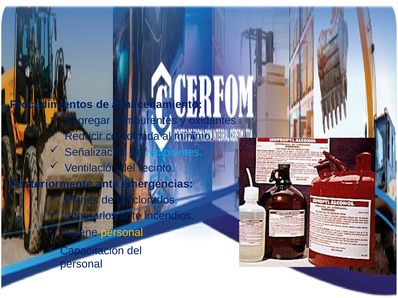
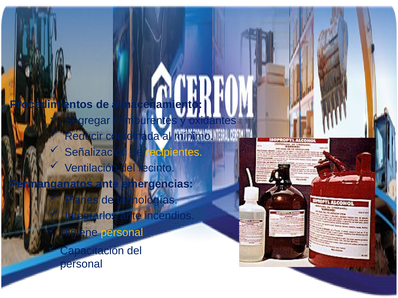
recipientes colour: light blue -> yellow
Posteriormente: Posteriormente -> Permanganatos
perclorados: perclorados -> tecnologías
